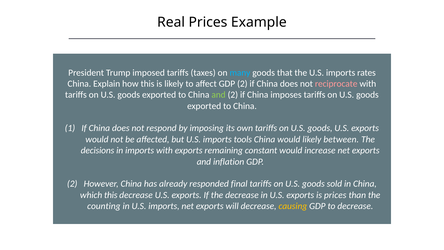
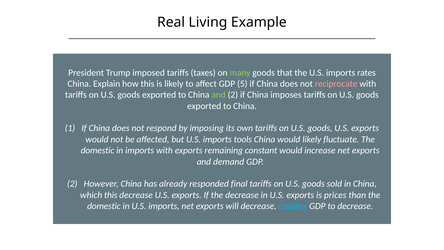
Real Prices: Prices -> Living
many colour: light blue -> light green
affect GDP 2: 2 -> 5
between: between -> fluctuate
decisions at (98, 150): decisions -> domestic
inflation: inflation -> demand
counting at (104, 206): counting -> domestic
causing colour: yellow -> light blue
